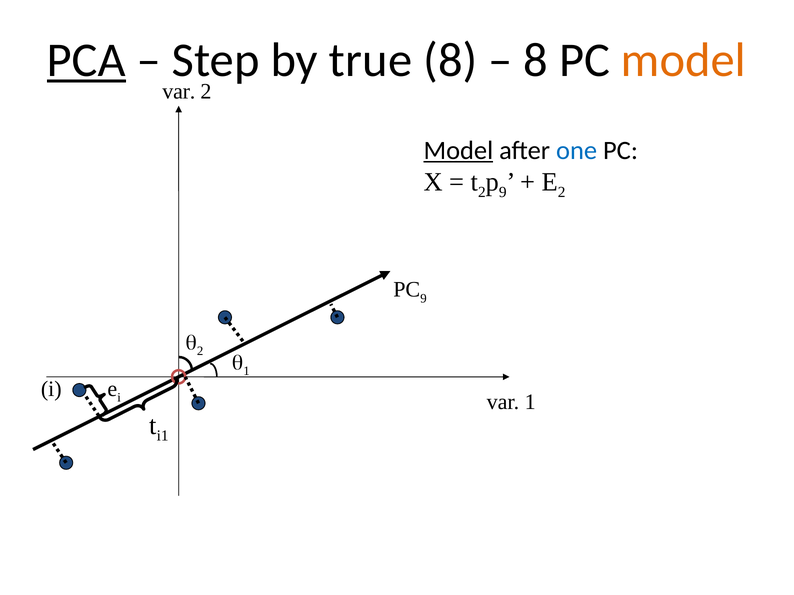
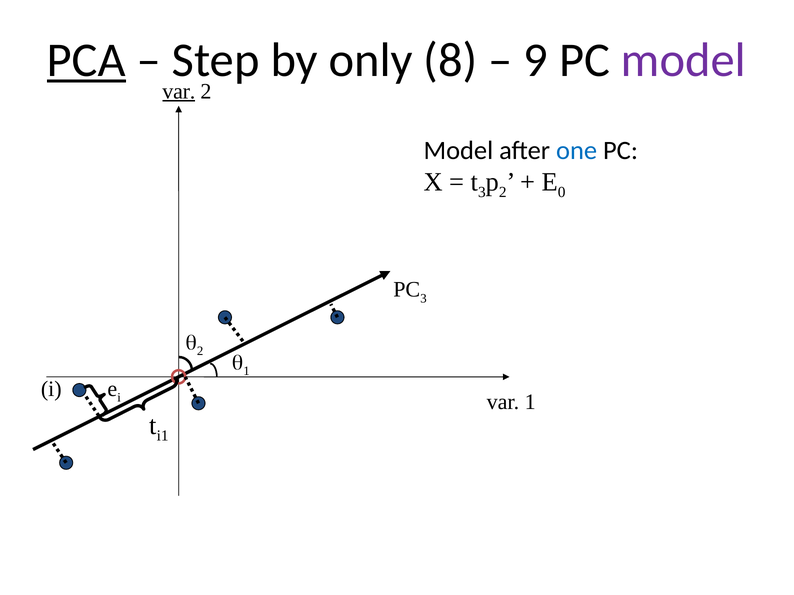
true: true -> only
8 at (536, 60): 8 -> 9
model at (683, 60) colour: orange -> purple
var at (179, 91) underline: none -> present
Model at (458, 151) underline: present -> none
2 at (482, 193): 2 -> 3
9 at (503, 193): 9 -> 2
2 at (562, 193): 2 -> 0
PC 9: 9 -> 3
